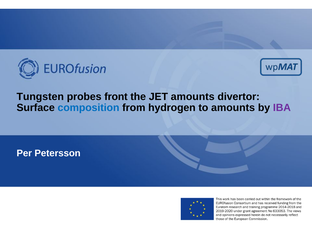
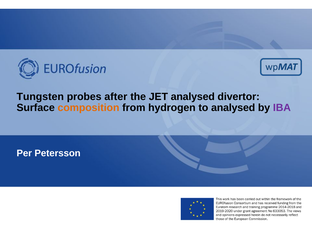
front: front -> after
JET amounts: amounts -> analysed
composition colour: blue -> orange
to amounts: amounts -> analysed
